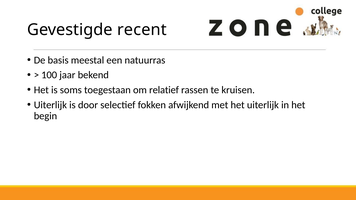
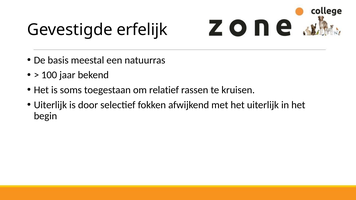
recent: recent -> erfelijk
